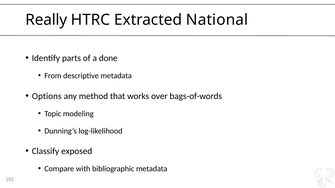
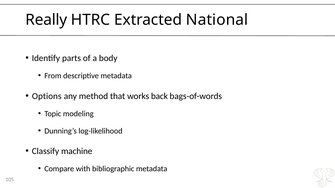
done: done -> body
over: over -> back
exposed: exposed -> machine
